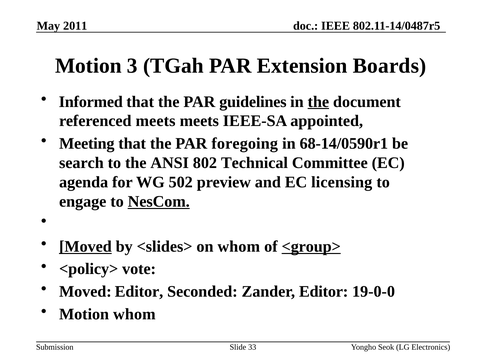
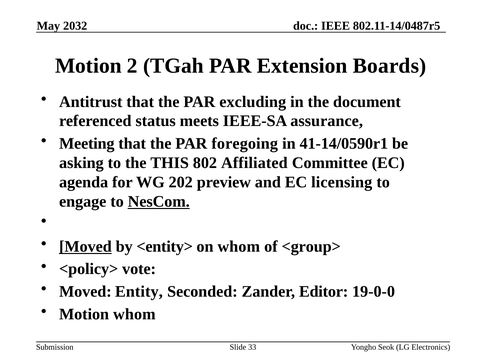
2011: 2011 -> 2032
3: 3 -> 2
Informed: Informed -> Antitrust
guidelines: guidelines -> excluding
the at (318, 102) underline: present -> none
referenced meets: meets -> status
appointed: appointed -> assurance
68-14/0590r1: 68-14/0590r1 -> 41-14/0590r1
search: search -> asking
ANSI: ANSI -> THIS
Technical: Technical -> Affiliated
502: 502 -> 202
<slides>: <slides> -> <entity>
<group> underline: present -> none
Moved Editor: Editor -> Entity
